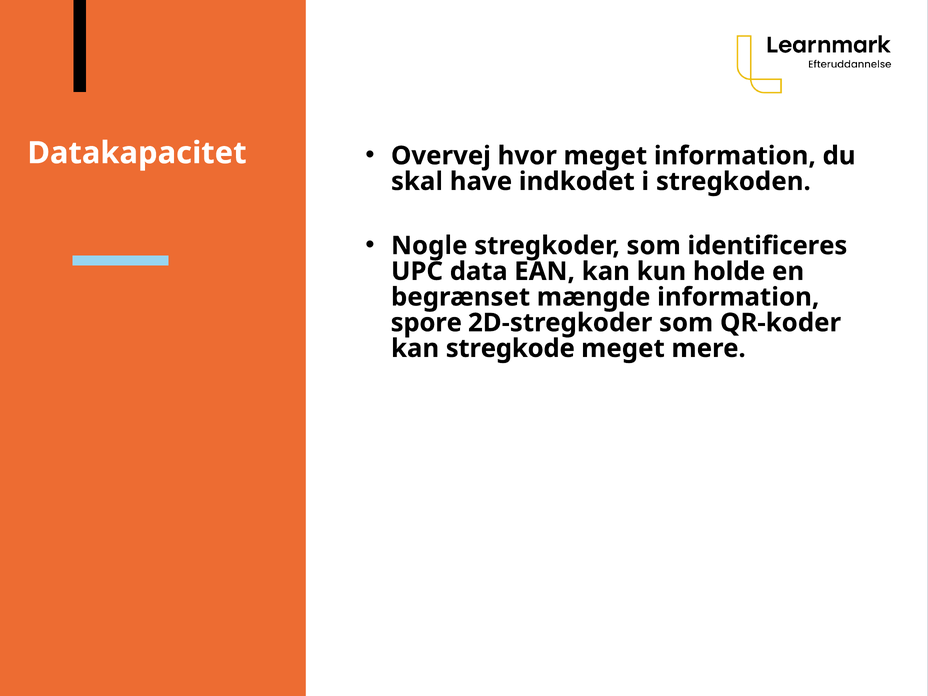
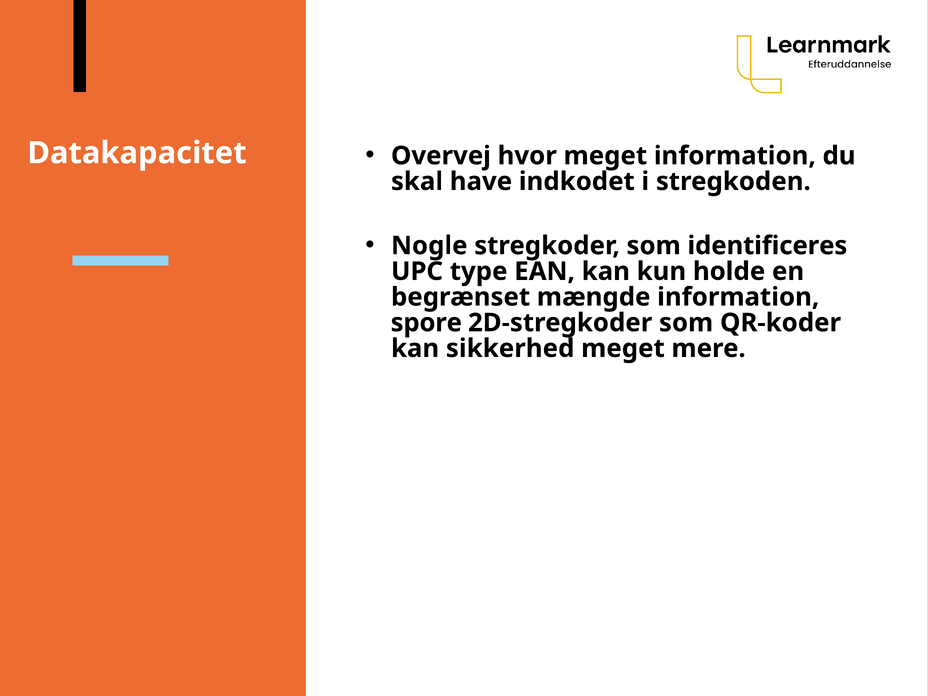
data: data -> type
stregkode: stregkode -> sikkerhed
